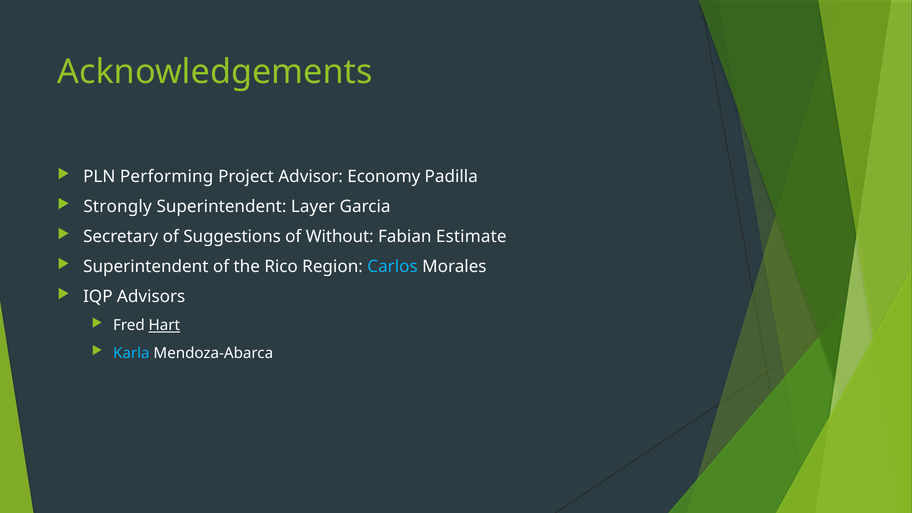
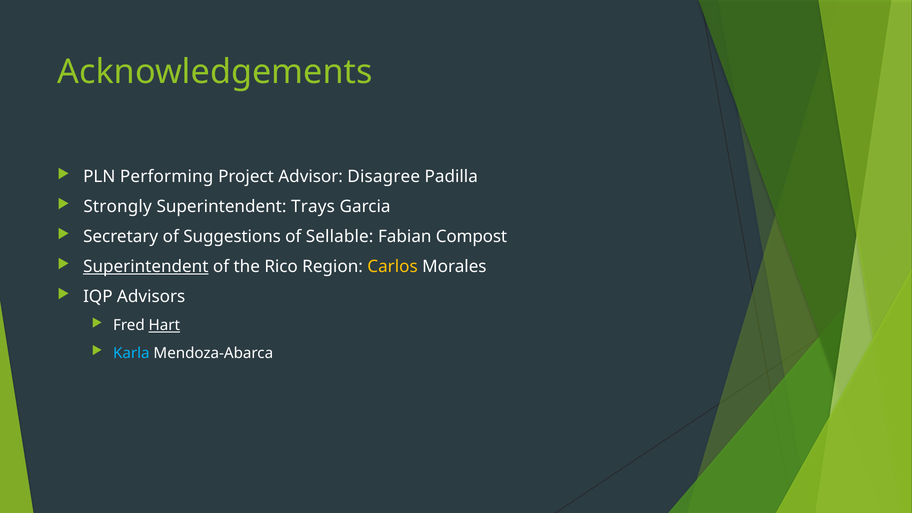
Economy: Economy -> Disagree
Layer: Layer -> Trays
Without: Without -> Sellable
Estimate: Estimate -> Compost
Superintendent at (146, 267) underline: none -> present
Carlos colour: light blue -> yellow
